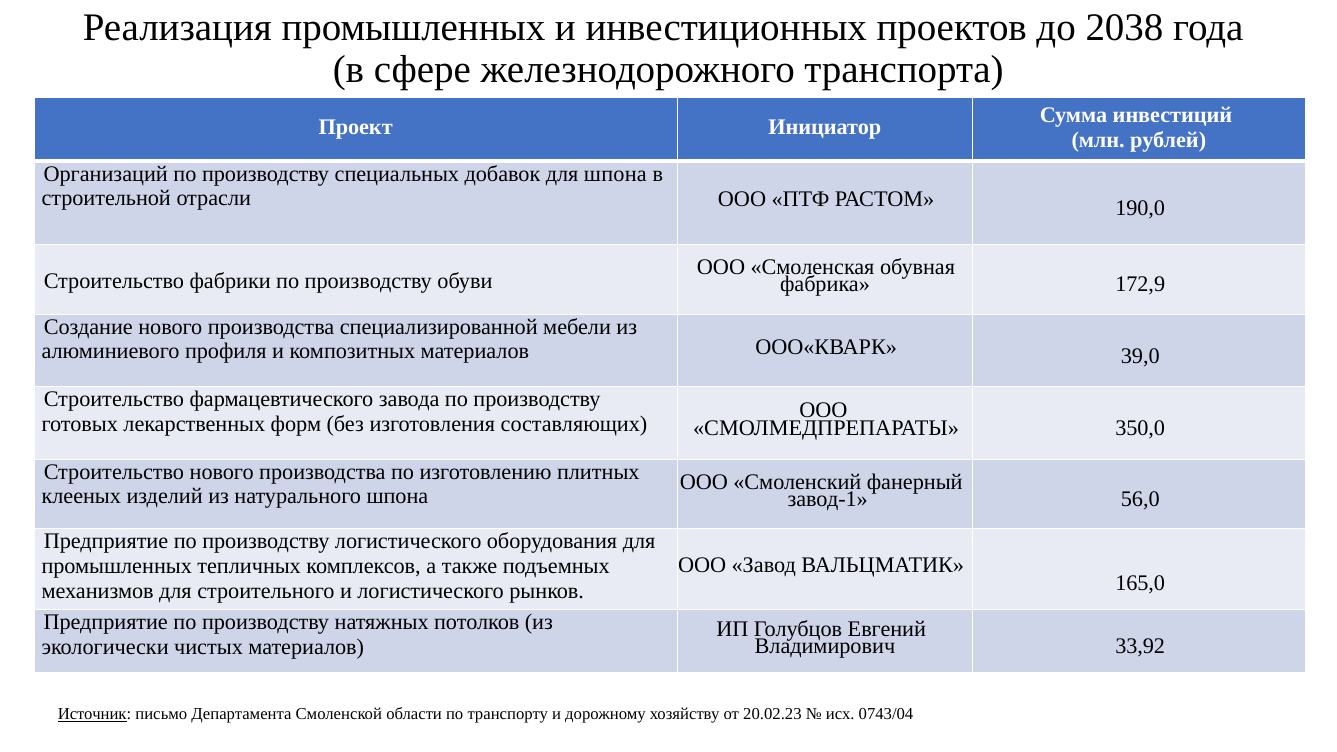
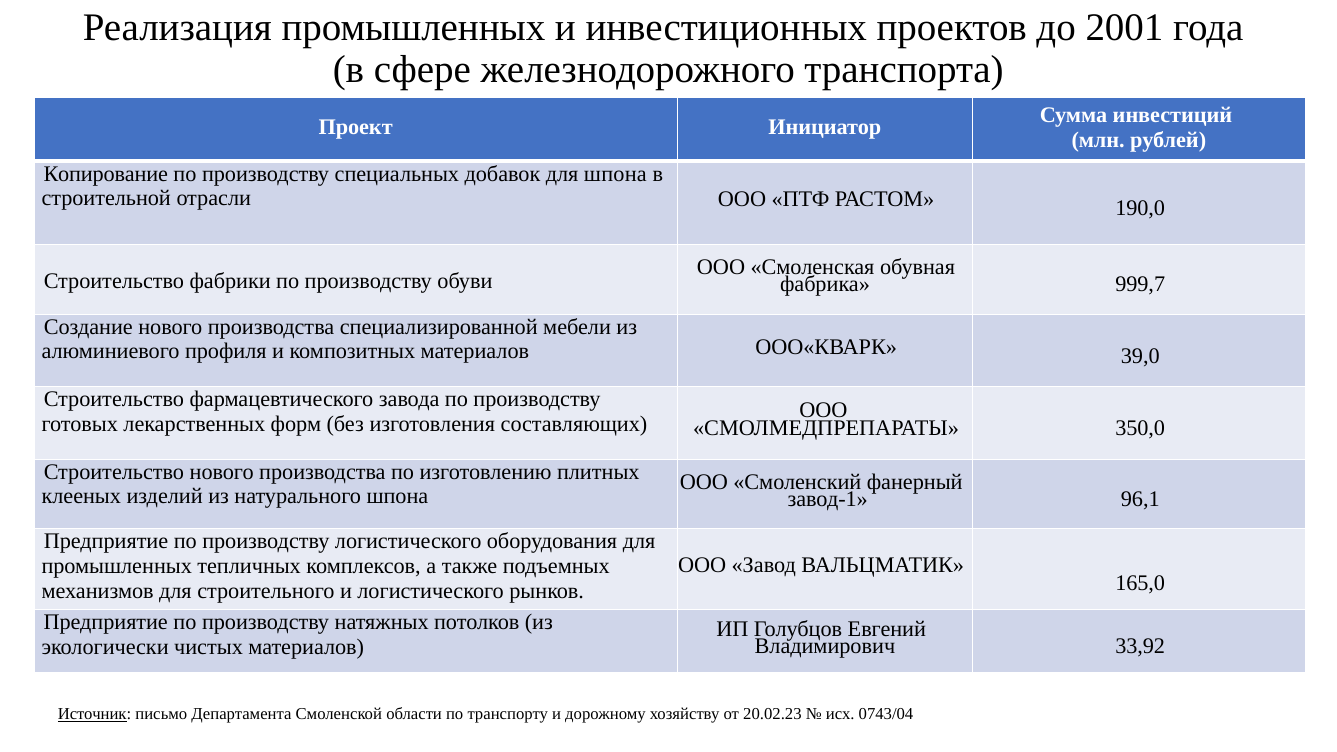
2038: 2038 -> 2001
Организаций: Организаций -> Копирование
172,9: 172,9 -> 999,7
56,0: 56,0 -> 96,1
